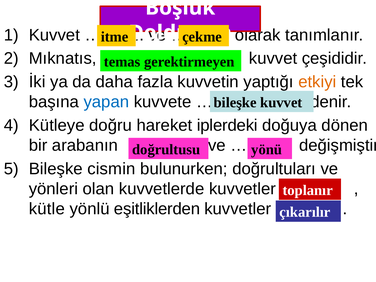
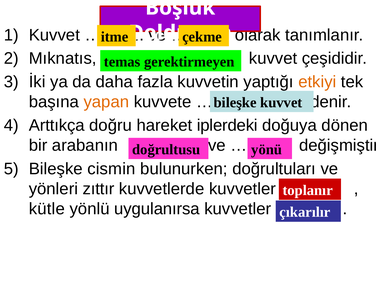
yapan colour: blue -> orange
Kütleye: Kütleye -> Arttıkça
olan: olan -> zıttır
eşitliklerden: eşitliklerden -> uygulanırsa
